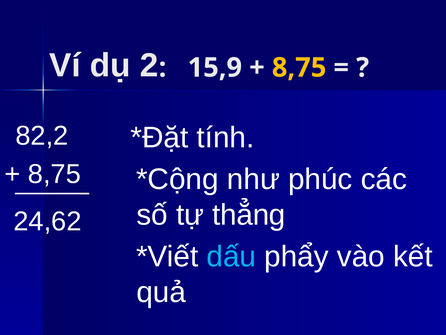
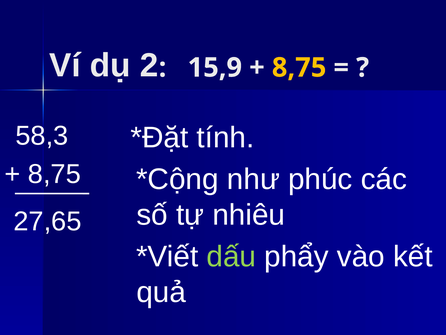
82,2: 82,2 -> 58,3
thẳng: thẳng -> nhiêu
24,62: 24,62 -> 27,65
dấu colour: light blue -> light green
